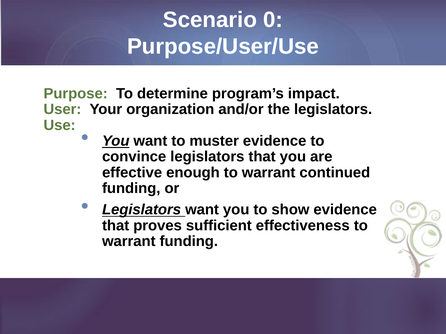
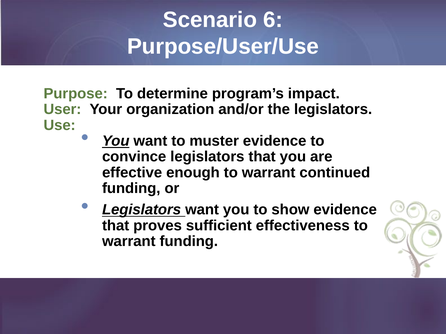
0: 0 -> 6
